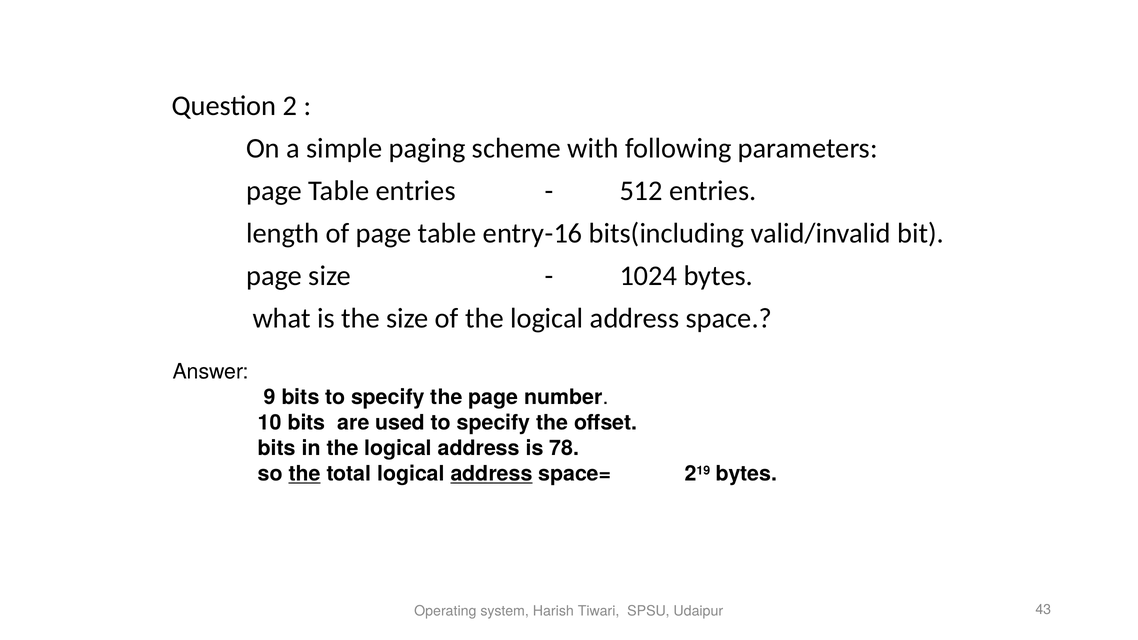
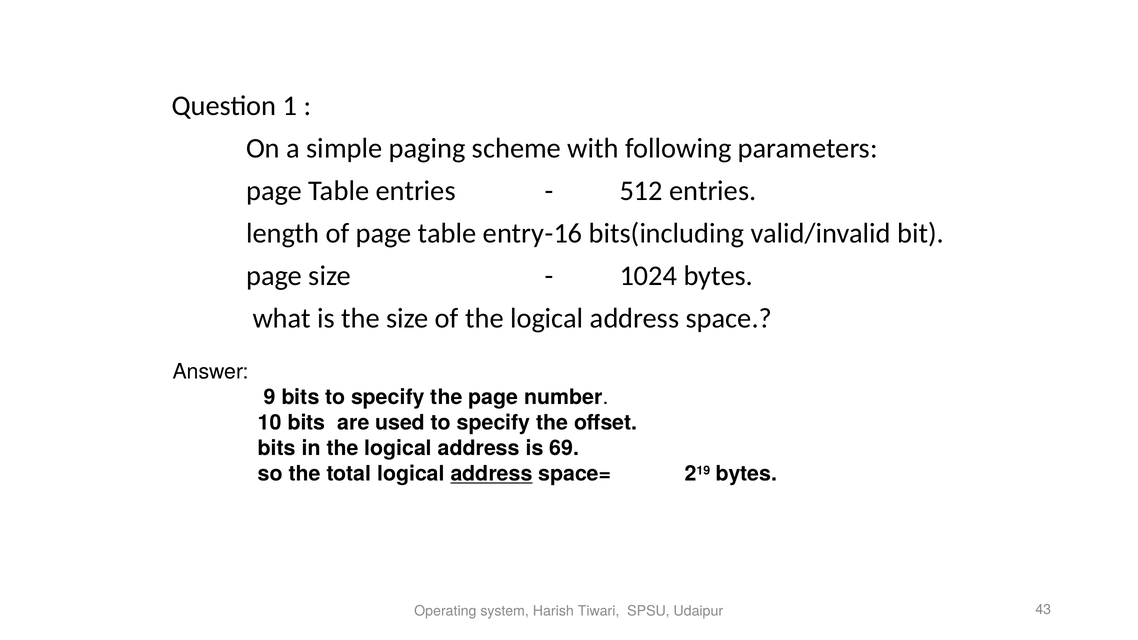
2: 2 -> 1
78: 78 -> 69
the at (305, 474) underline: present -> none
